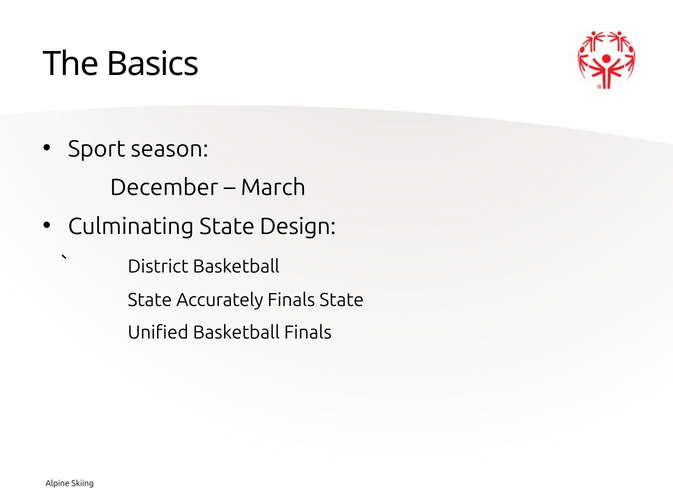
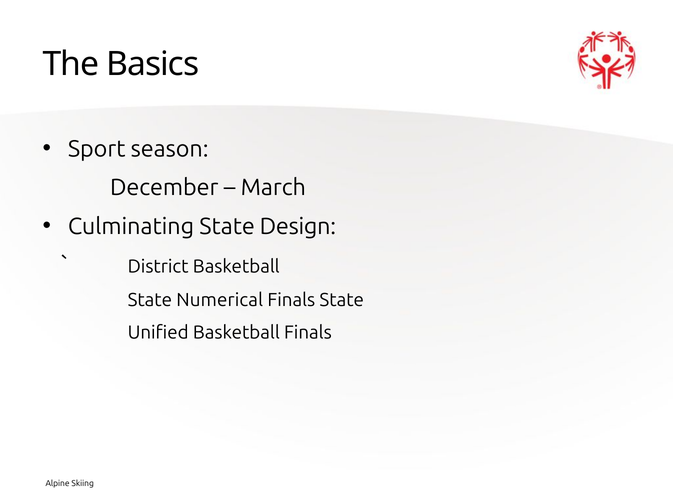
Accurately: Accurately -> Numerical
